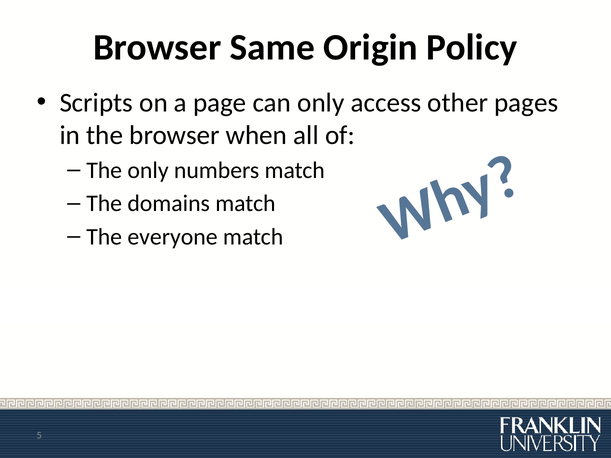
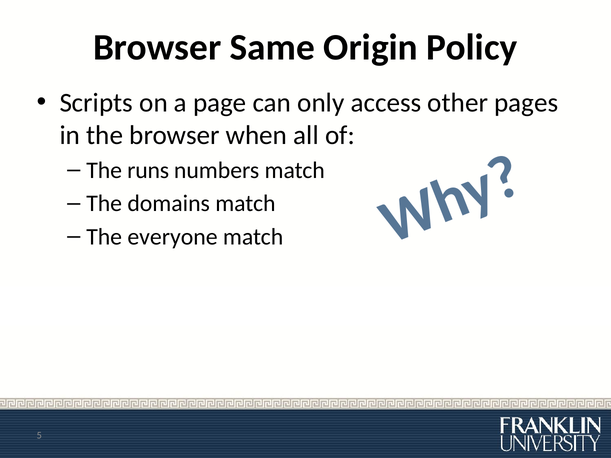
The only: only -> runs
